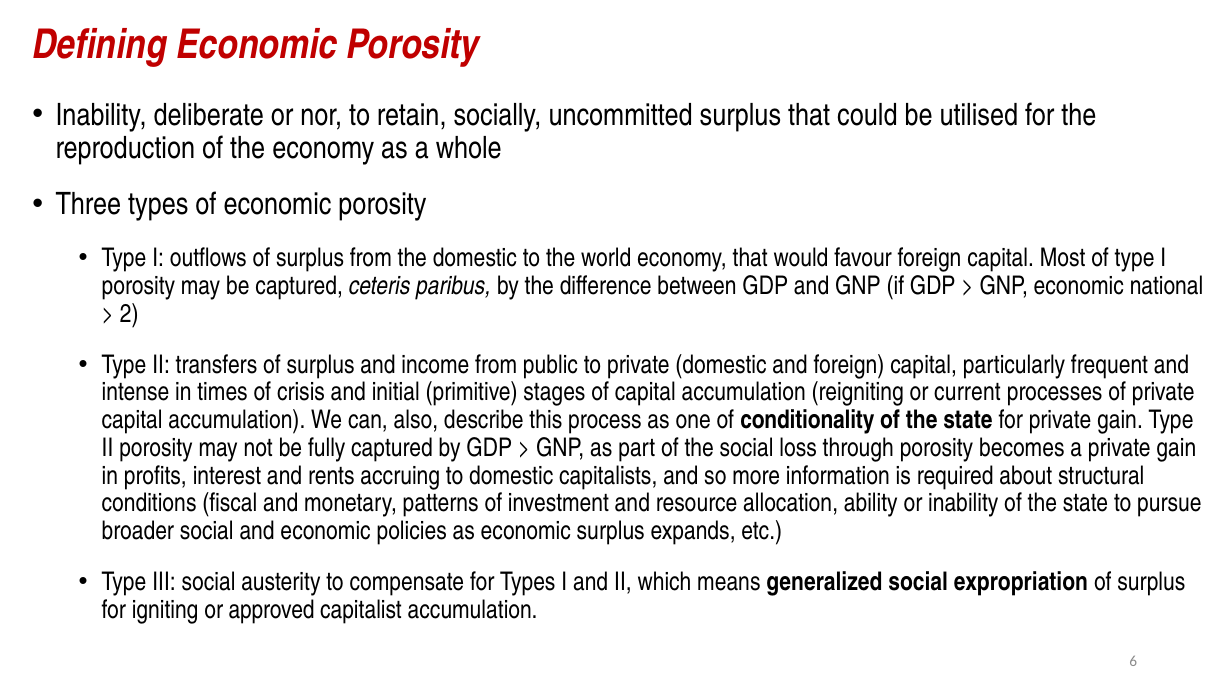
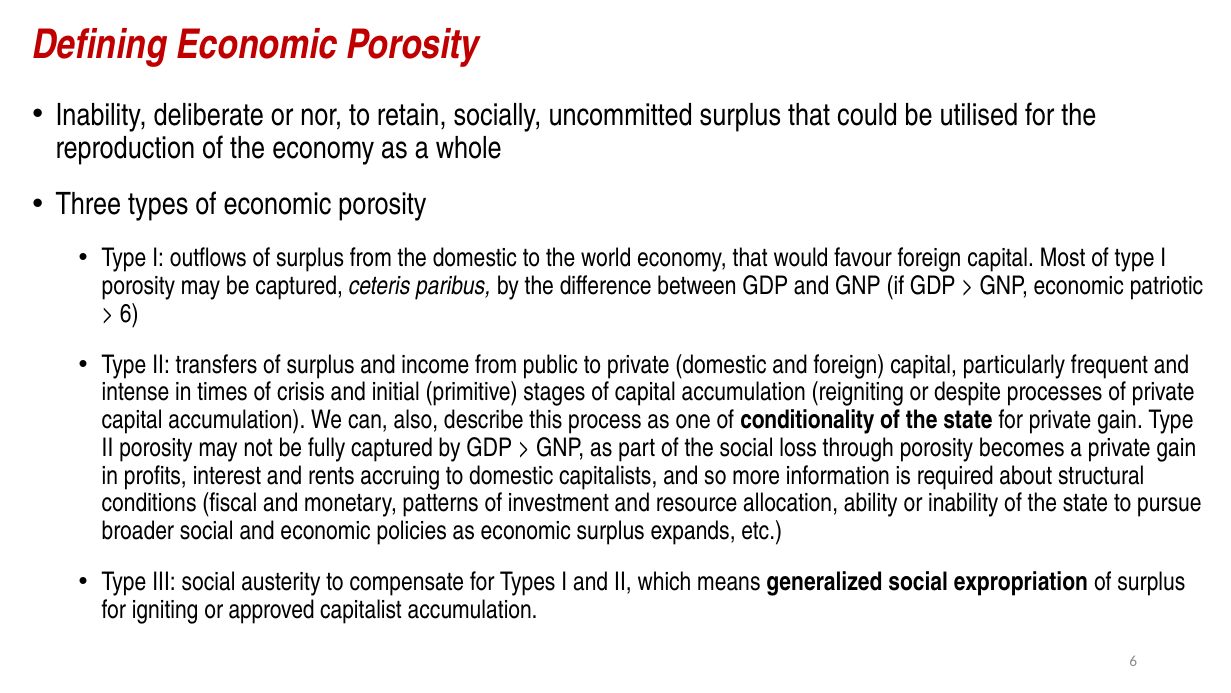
national: national -> patriotic
2 at (129, 314): 2 -> 6
current: current -> despite
